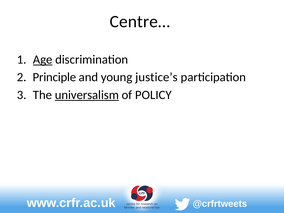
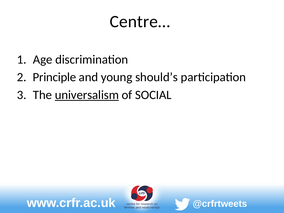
Age underline: present -> none
justice’s: justice’s -> should’s
POLICY: POLICY -> SOCIAL
